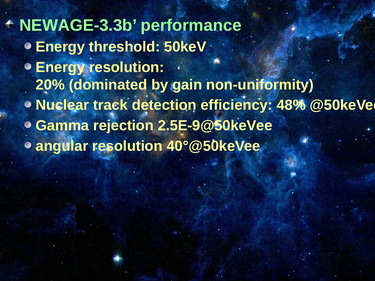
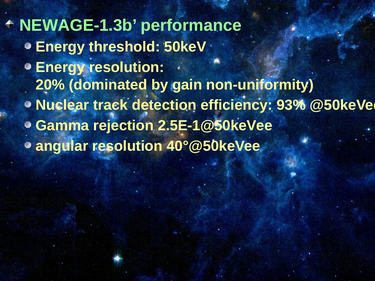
NEWAGE-3.3b: NEWAGE-3.3b -> NEWAGE-1.3b
48%: 48% -> 93%
2.5E-9@50keVee: 2.5E-9@50keVee -> 2.5E-1@50keVee
